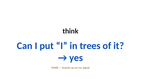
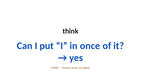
trees: trees -> once
